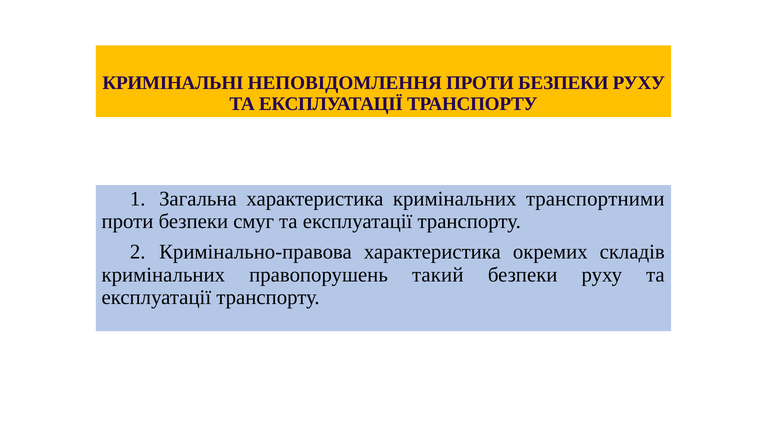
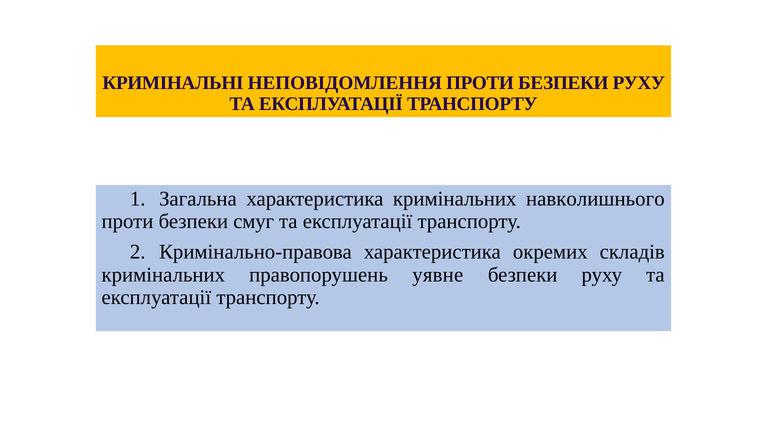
транспортними: транспортними -> навколишнього
такий: такий -> уявне
